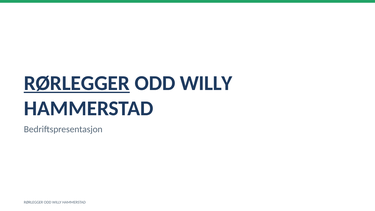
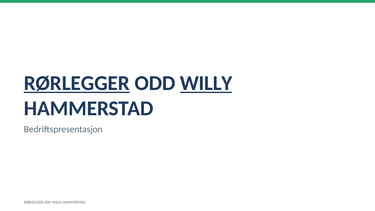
WILLY at (206, 83) underline: none -> present
